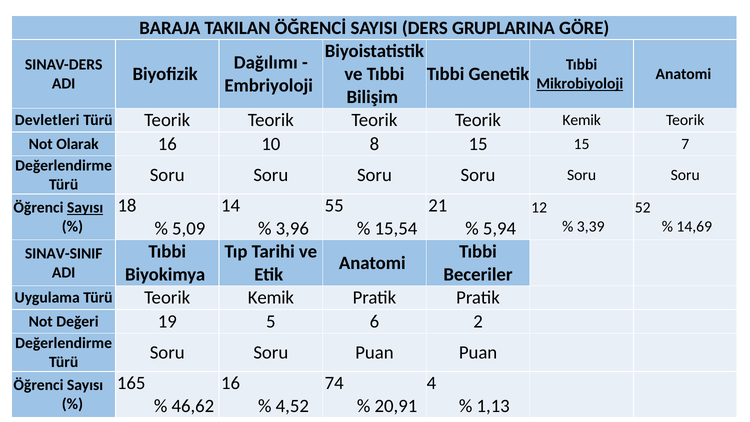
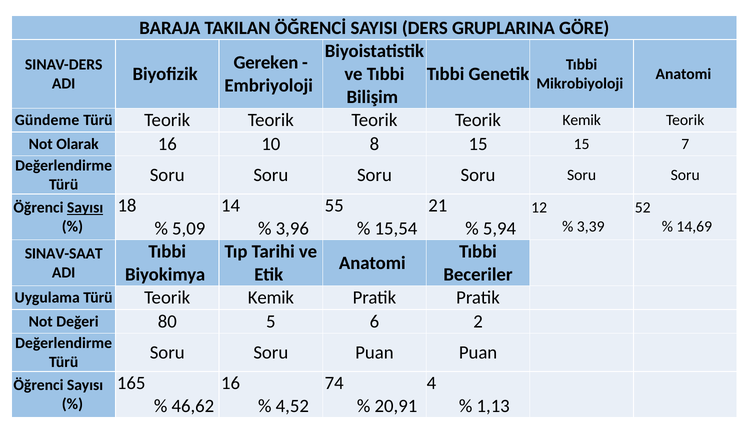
Dağılımı: Dağılımı -> Gereken
Mikrobiyoloji underline: present -> none
Devletleri: Devletleri -> Gündeme
SINAV-SINIF: SINAV-SINIF -> SINAV-SAAT
19: 19 -> 80
